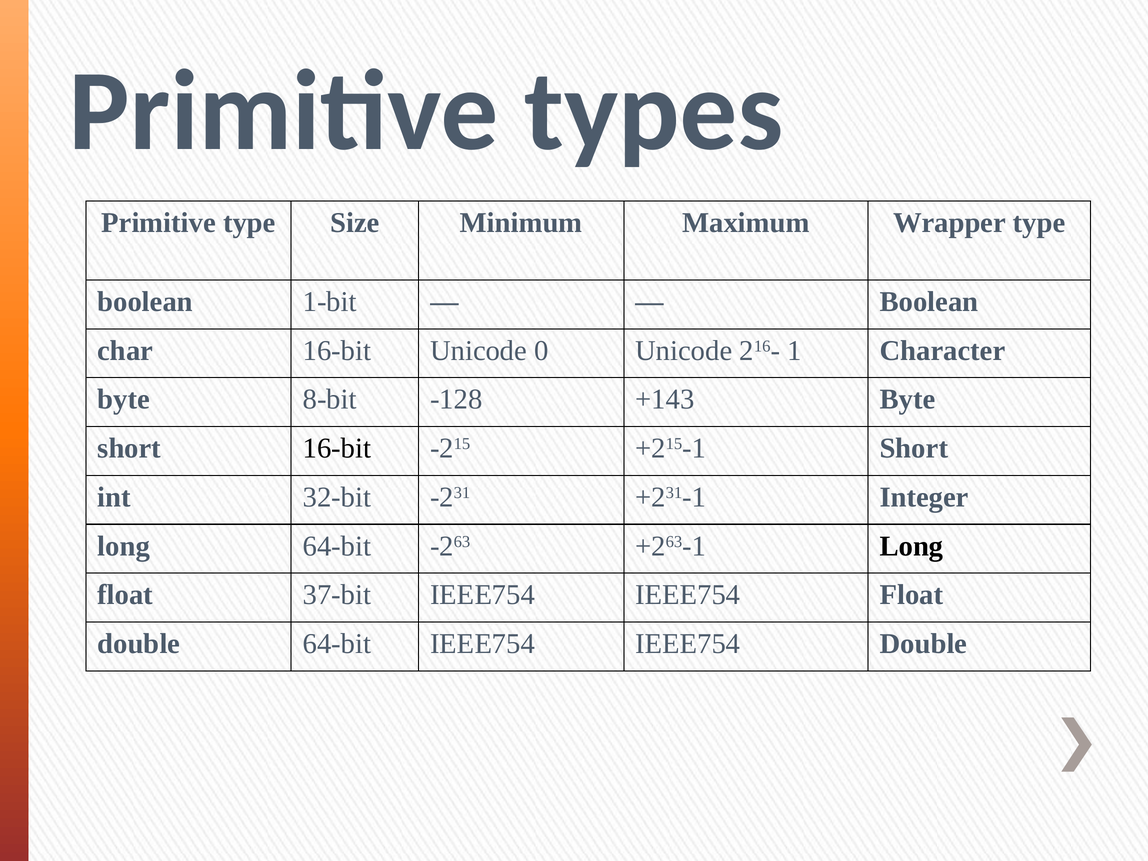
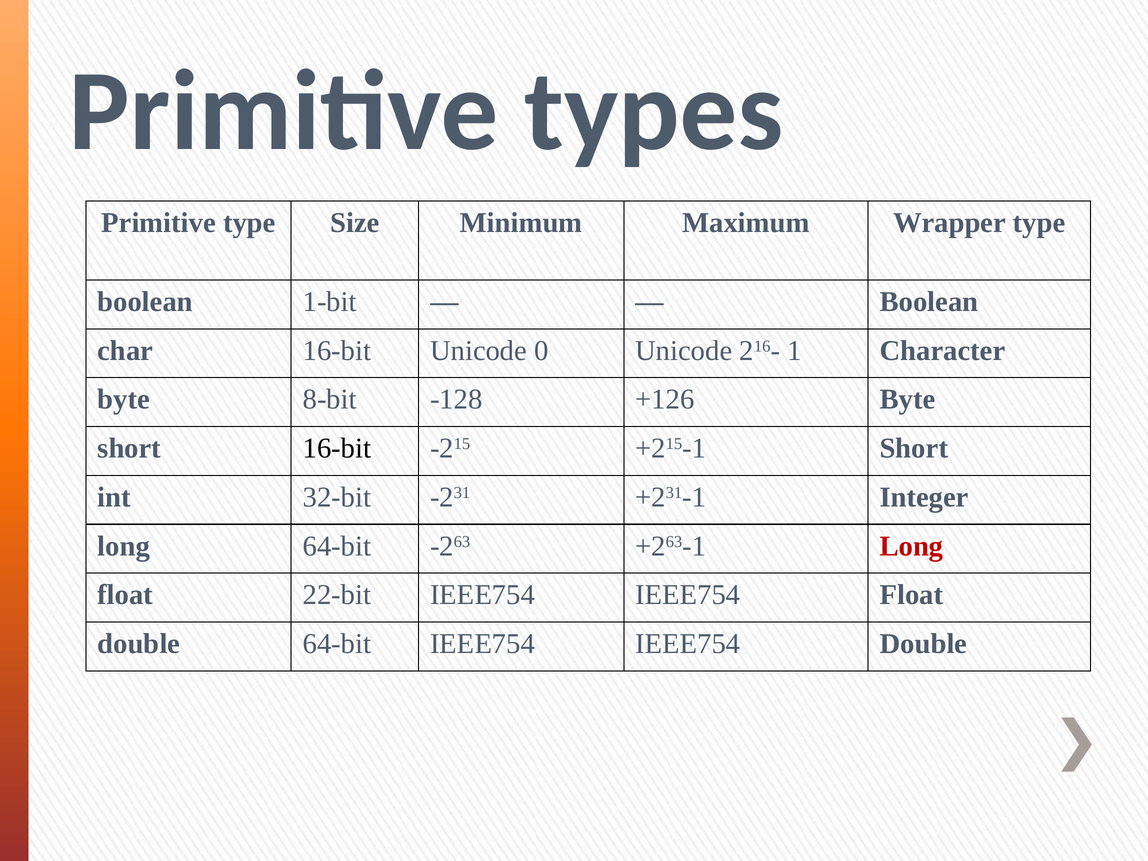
+143: +143 -> +126
Long at (911, 546) colour: black -> red
37-bit: 37-bit -> 22-bit
